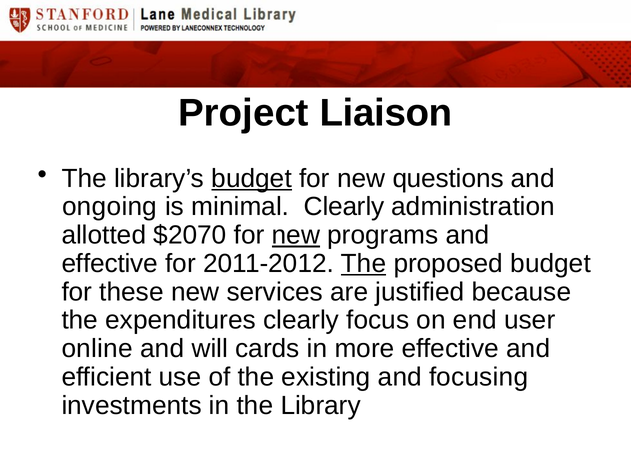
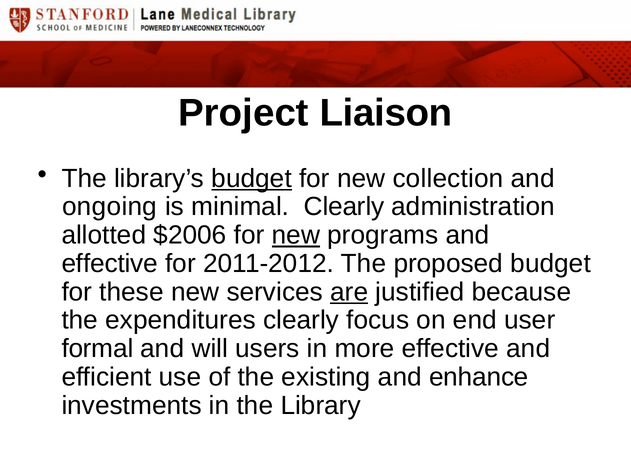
questions: questions -> collection
$2070: $2070 -> $2006
The at (364, 264) underline: present -> none
are underline: none -> present
online: online -> formal
cards: cards -> users
focusing: focusing -> enhance
